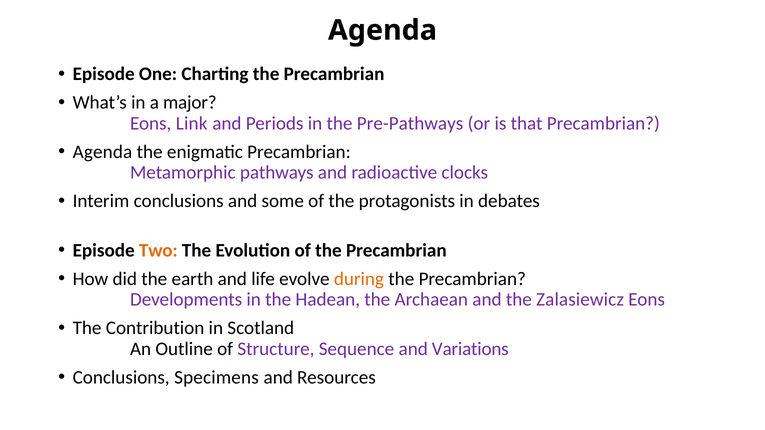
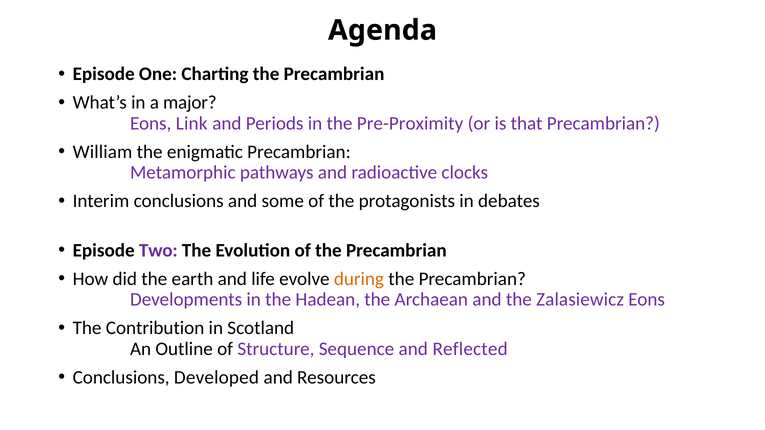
Pre-Pathways: Pre-Pathways -> Pre-Proximity
Agenda at (102, 152): Agenda -> William
Two colour: orange -> purple
Variations: Variations -> Reflected
Specimens: Specimens -> Developed
